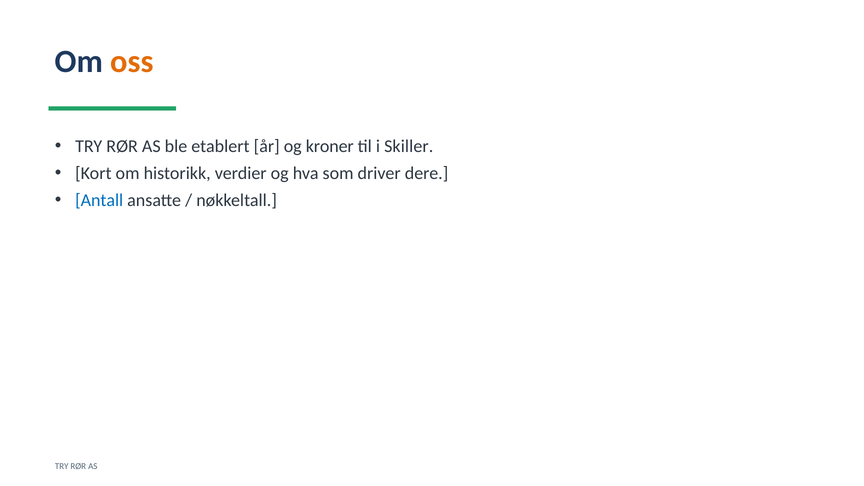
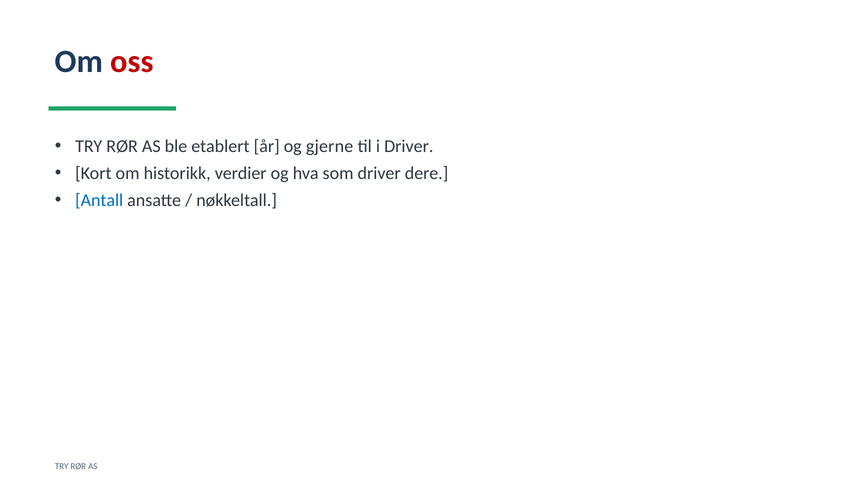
oss colour: orange -> red
kroner: kroner -> gjerne
i Skiller: Skiller -> Driver
